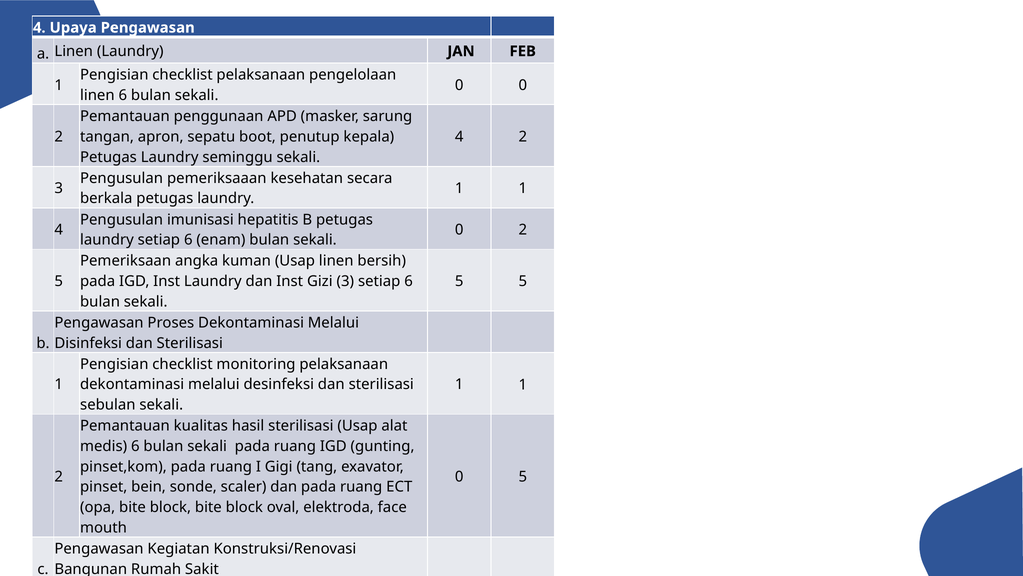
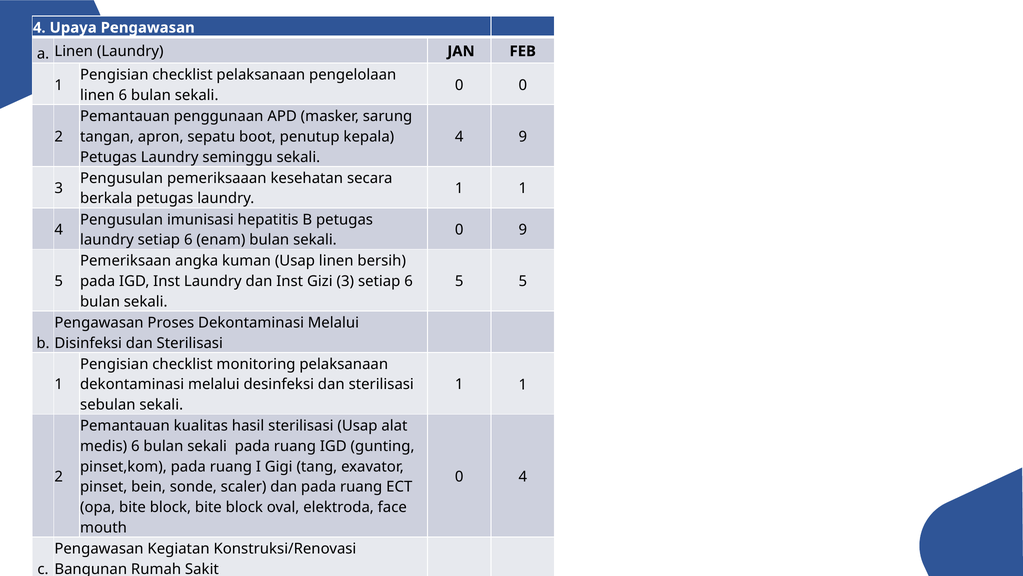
4 2: 2 -> 9
2 at (523, 230): 2 -> 9
0 5: 5 -> 4
